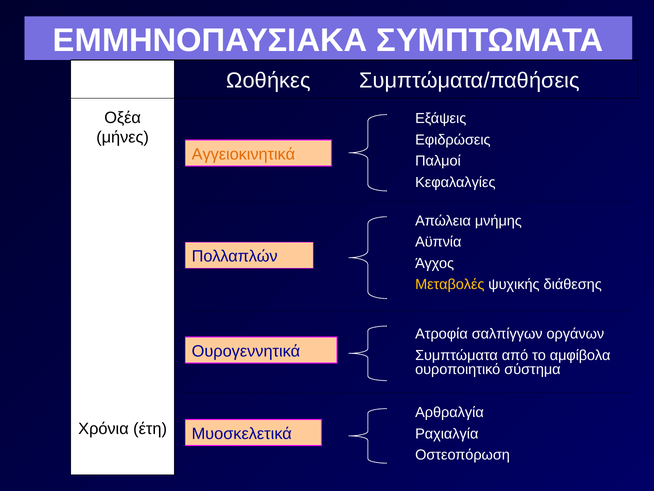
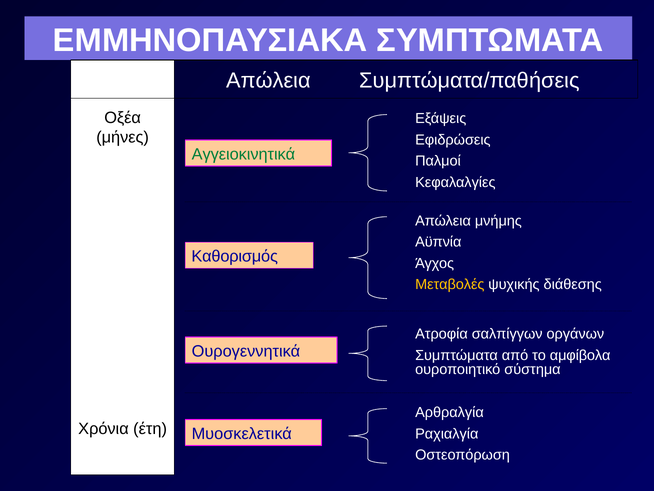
Διάρκεια Ωοθήκες: Ωοθήκες -> Απώλεια
Αγγειοκινητικά colour: orange -> green
Πολλαπλών: Πολλαπλών -> Καθορισμός
